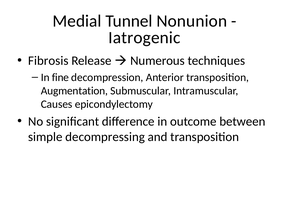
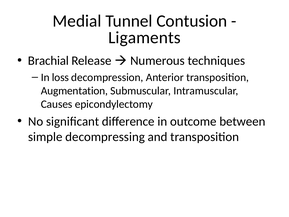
Nonunion: Nonunion -> Contusion
Iatrogenic: Iatrogenic -> Ligaments
Fibrosis: Fibrosis -> Brachial
fine: fine -> loss
